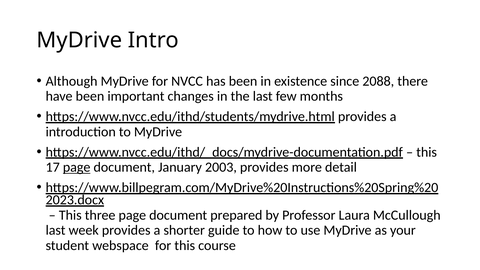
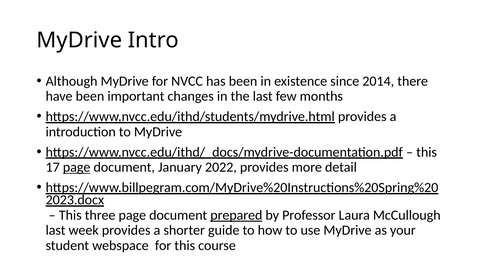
2088: 2088 -> 2014
2003: 2003 -> 2022
prepared underline: none -> present
